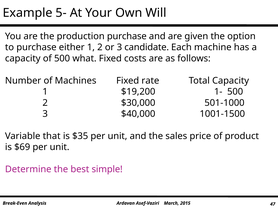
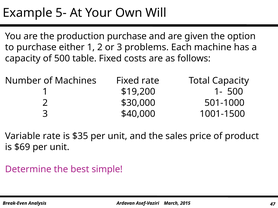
candidate: candidate -> problems
what: what -> table
Variable that: that -> rate
